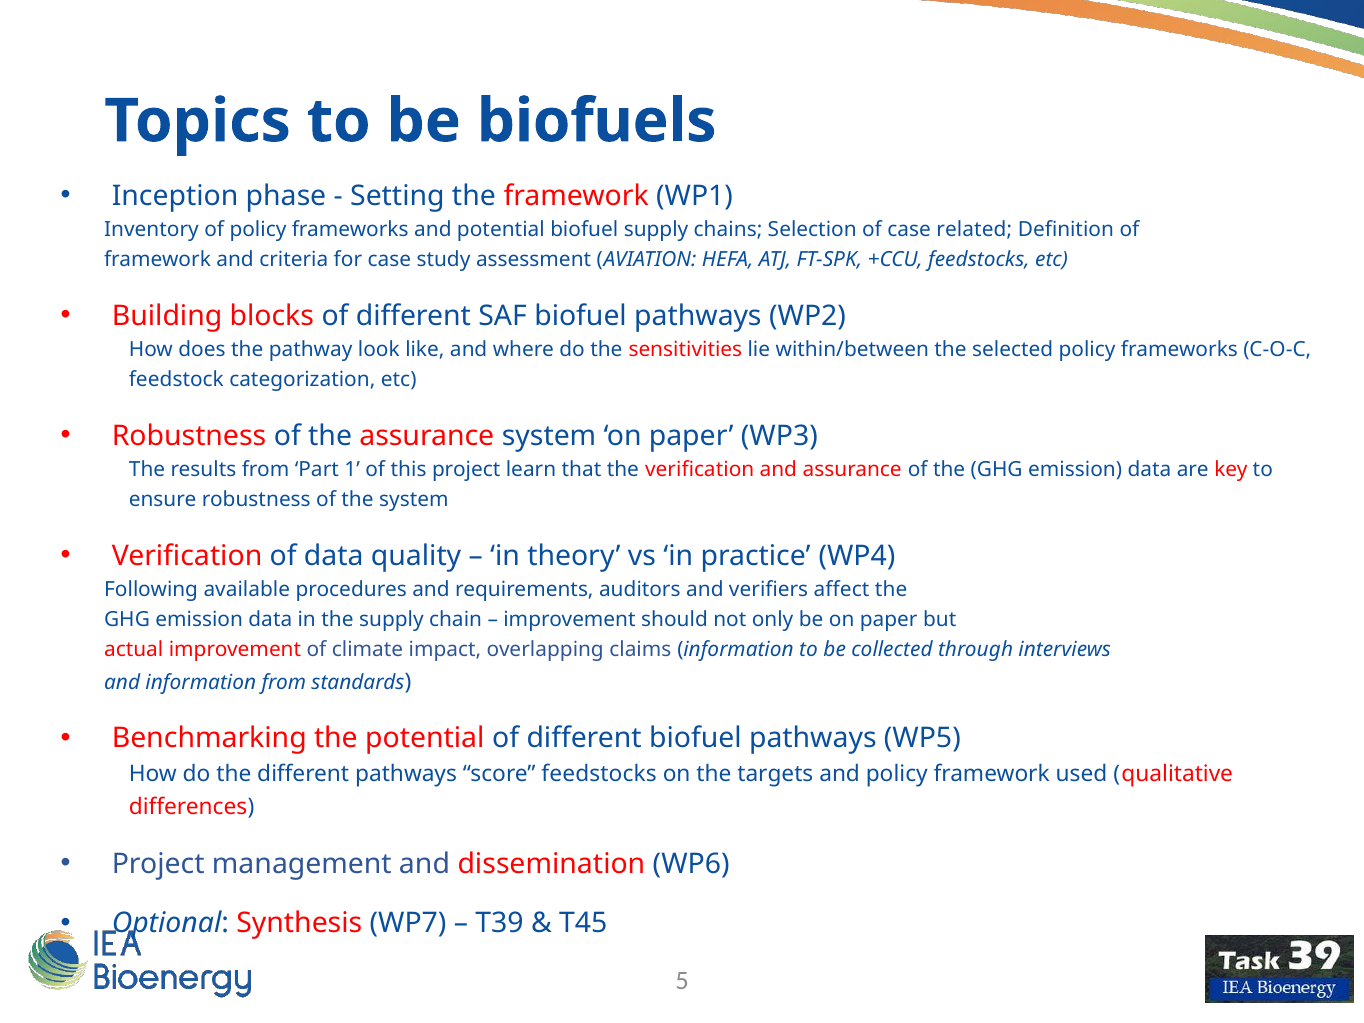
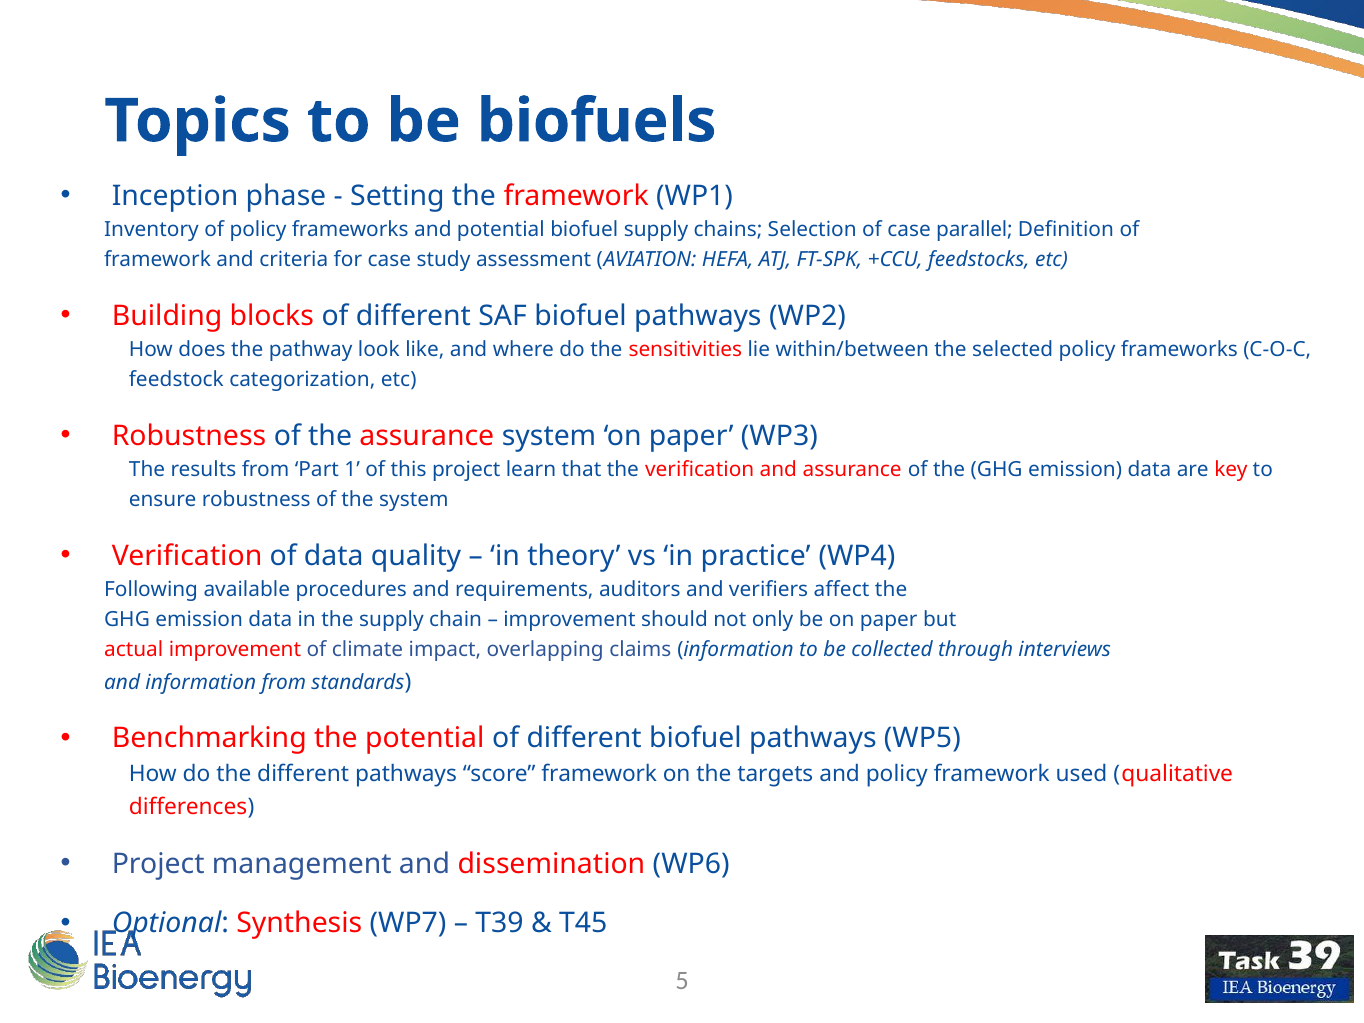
related: related -> parallel
score feedstocks: feedstocks -> framework
